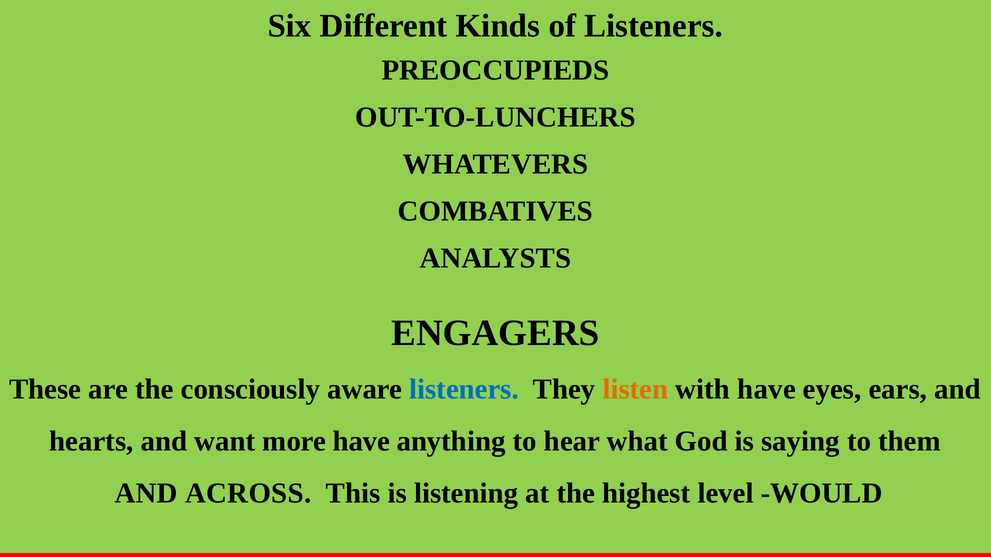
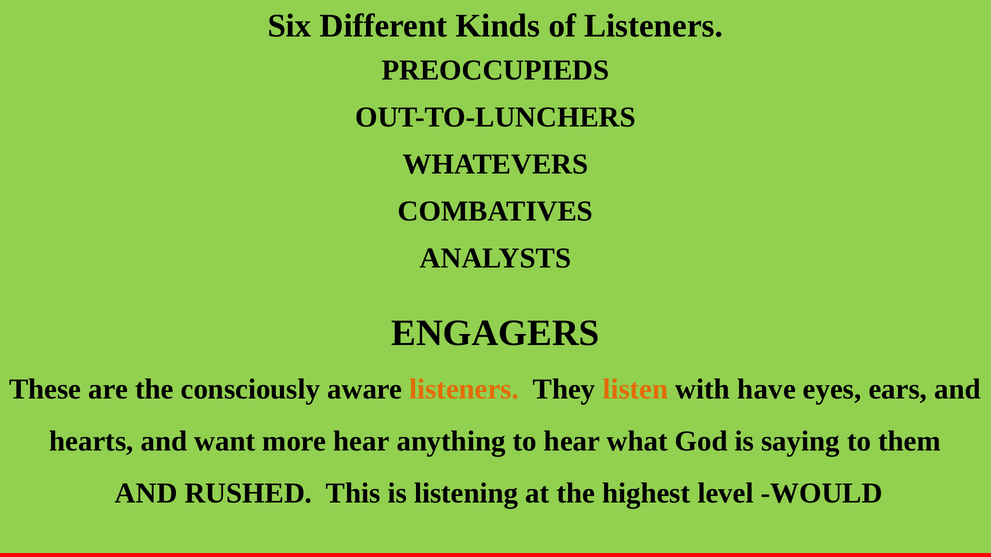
listeners at (464, 390) colour: blue -> orange
have at (361, 441): have -> hear
ACROSS: ACROSS -> RUSHED
